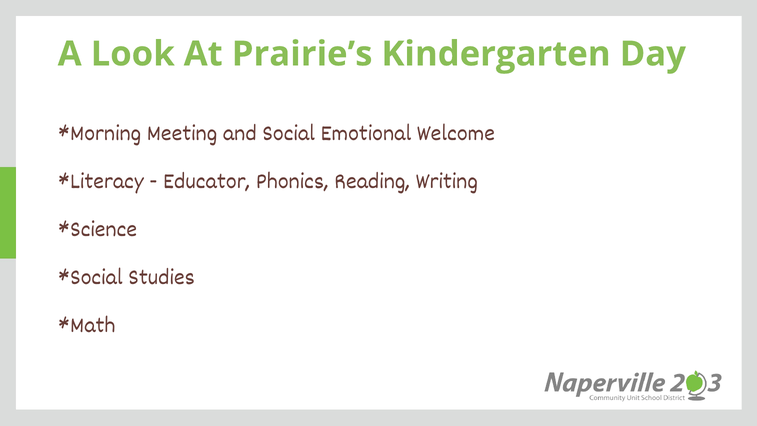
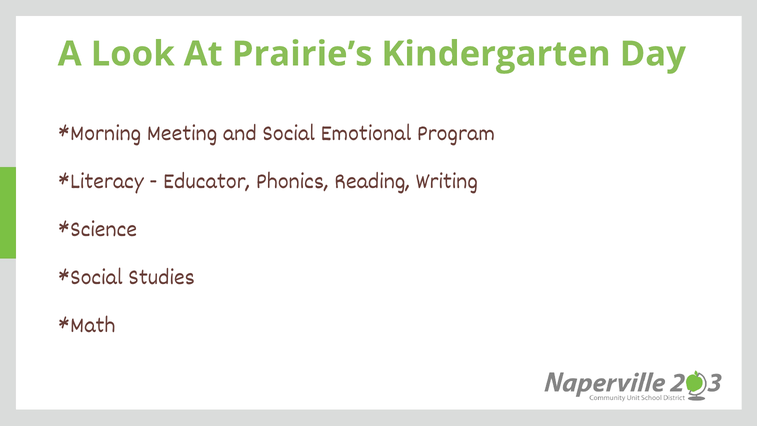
Welcome: Welcome -> Program
